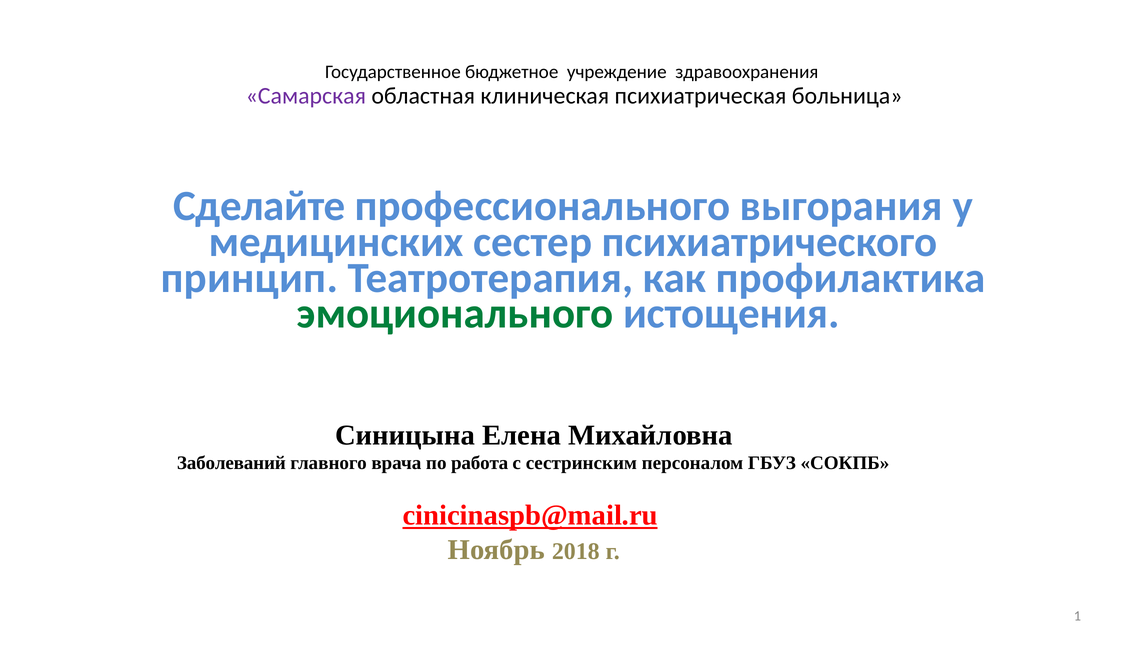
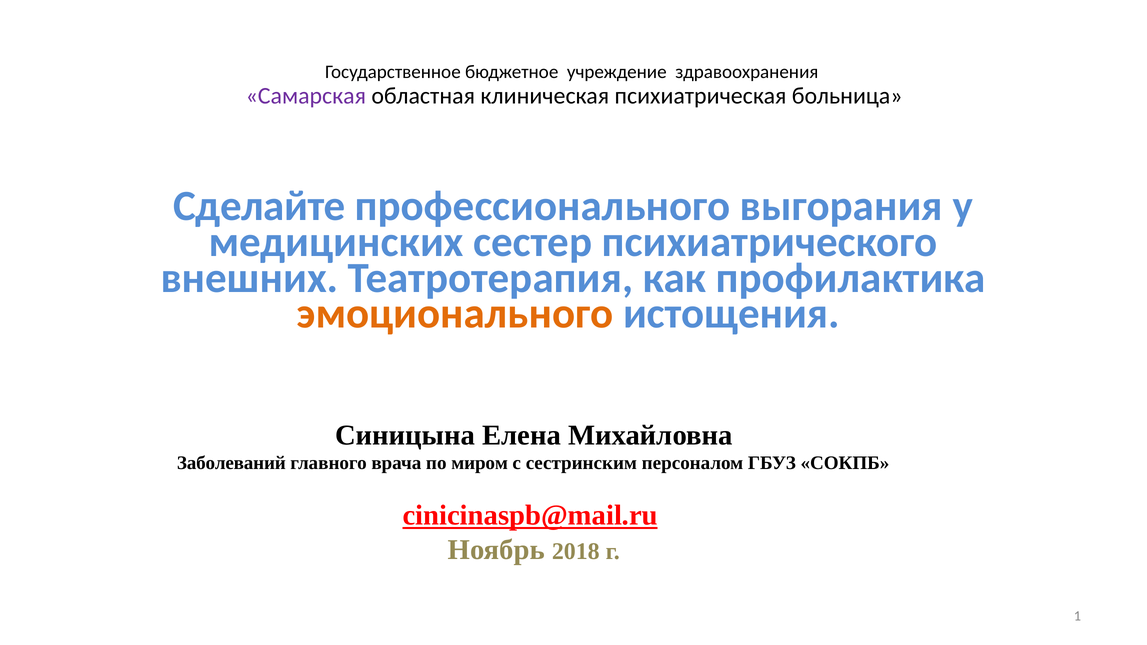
принцип: принцип -> внешних
эмоционального colour: green -> orange
работа: работа -> миром
